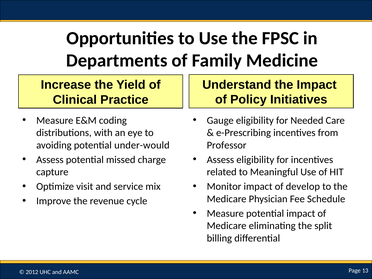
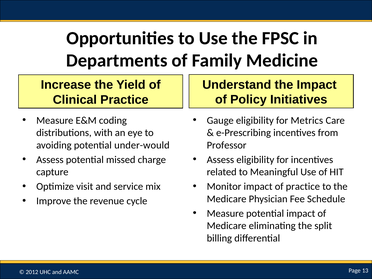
Needed: Needed -> Metrics
of develop: develop -> practice
